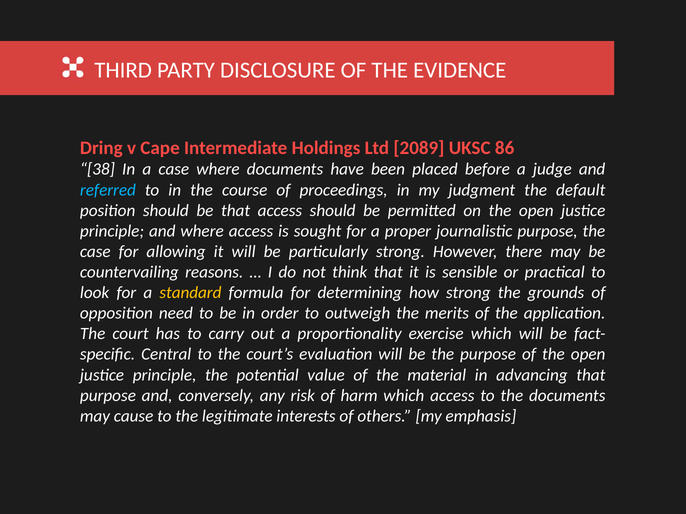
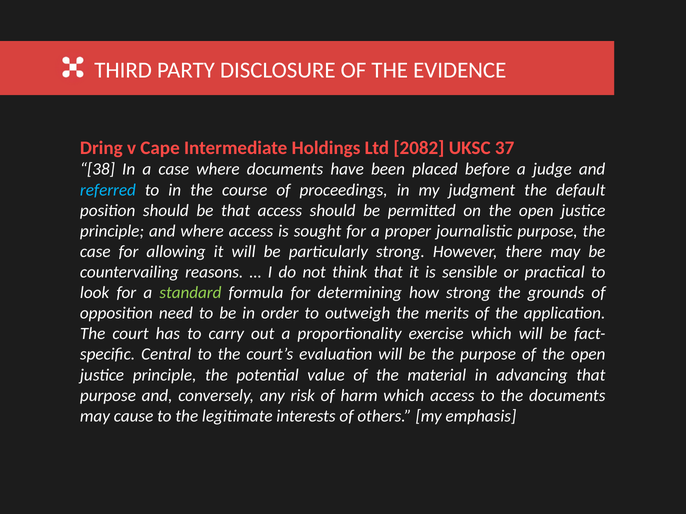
2089: 2089 -> 2082
86: 86 -> 37
standard colour: yellow -> light green
